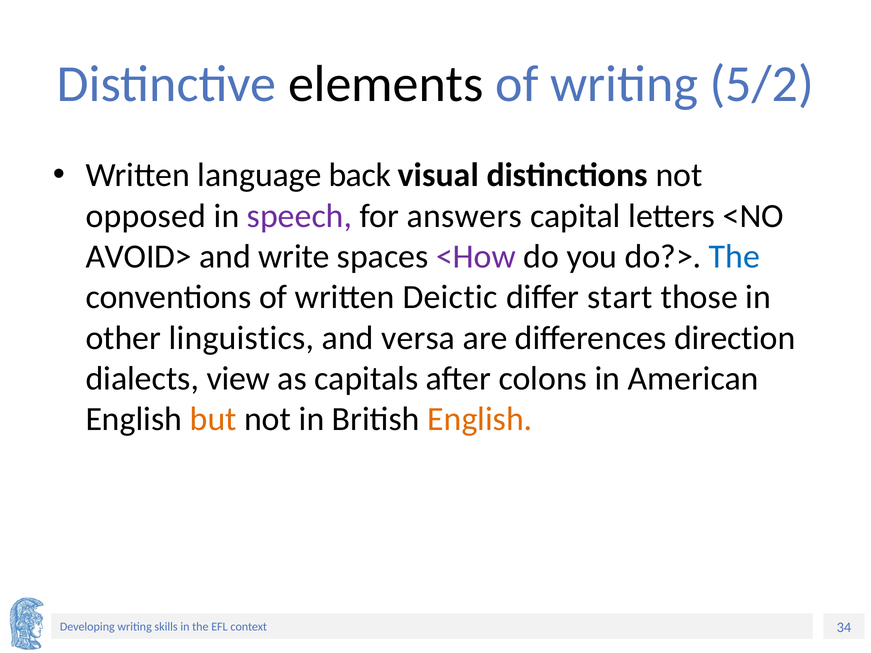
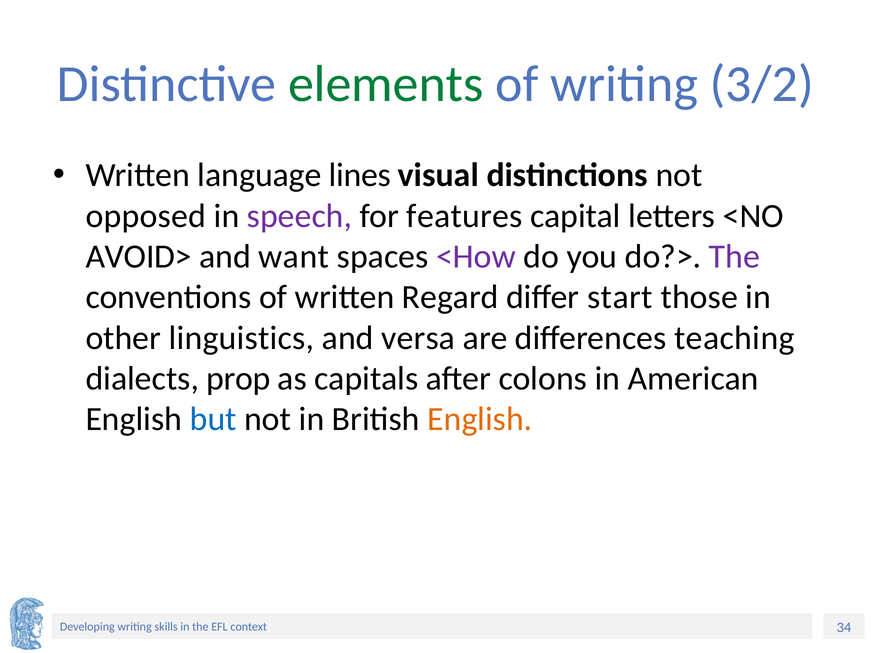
elements colour: black -> green
5/2: 5/2 -> 3/2
back: back -> lines
answers: answers -> features
write: write -> want
The at (734, 257) colour: blue -> purple
Deictic: Deictic -> Regard
direction: direction -> teaching
view: view -> prop
but colour: orange -> blue
